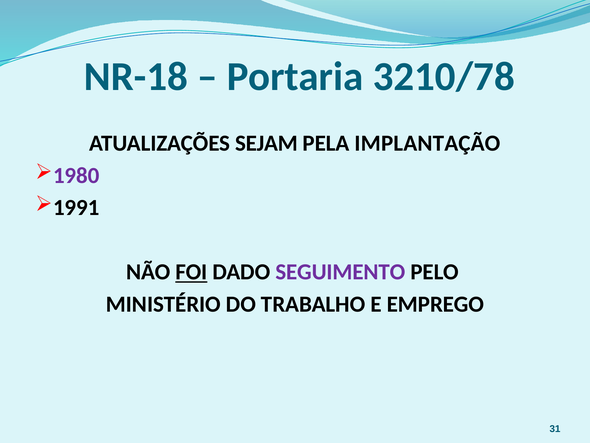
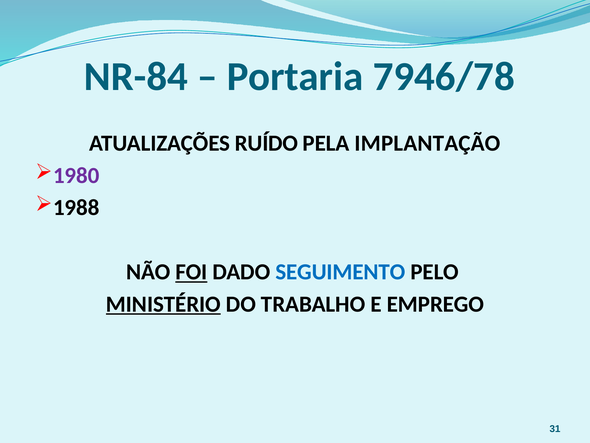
NR-18: NR-18 -> NR-84
3210/78: 3210/78 -> 7946/78
SEJAM: SEJAM -> RUÍDO
1991: 1991 -> 1988
SEGUIMENTO colour: purple -> blue
MINISTÉRIO underline: none -> present
